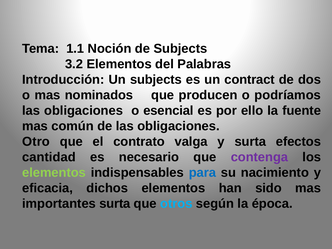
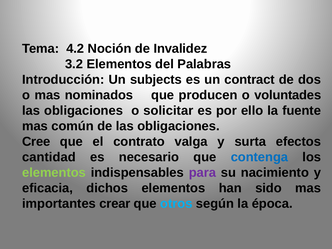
1.1: 1.1 -> 4.2
de Subjects: Subjects -> Invalidez
podríamos: podríamos -> voluntades
esencial: esencial -> solicitar
Otro: Otro -> Cree
contenga colour: purple -> blue
para colour: blue -> purple
importantes surta: surta -> crear
